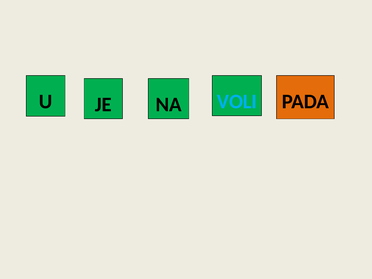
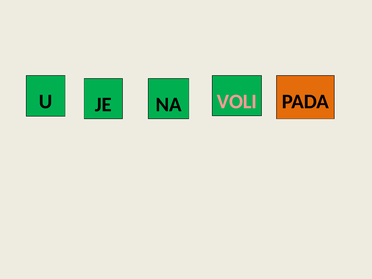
VOLI colour: light blue -> pink
